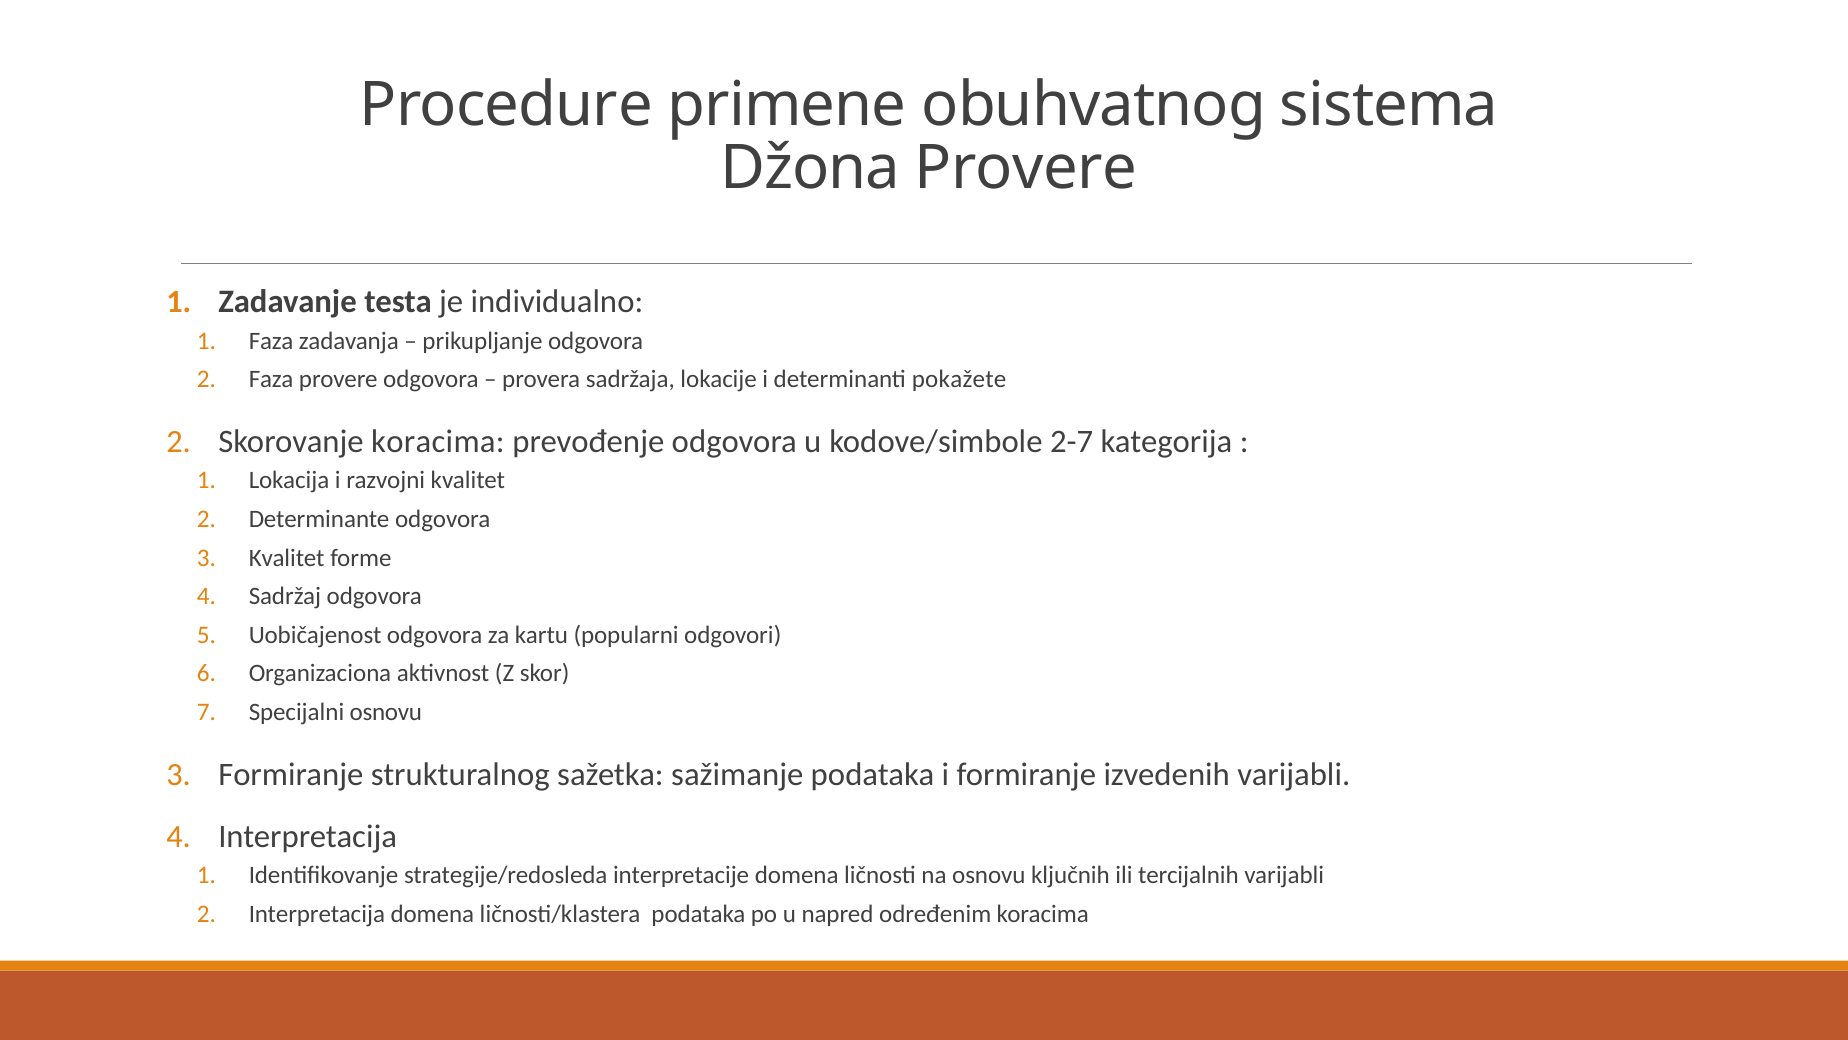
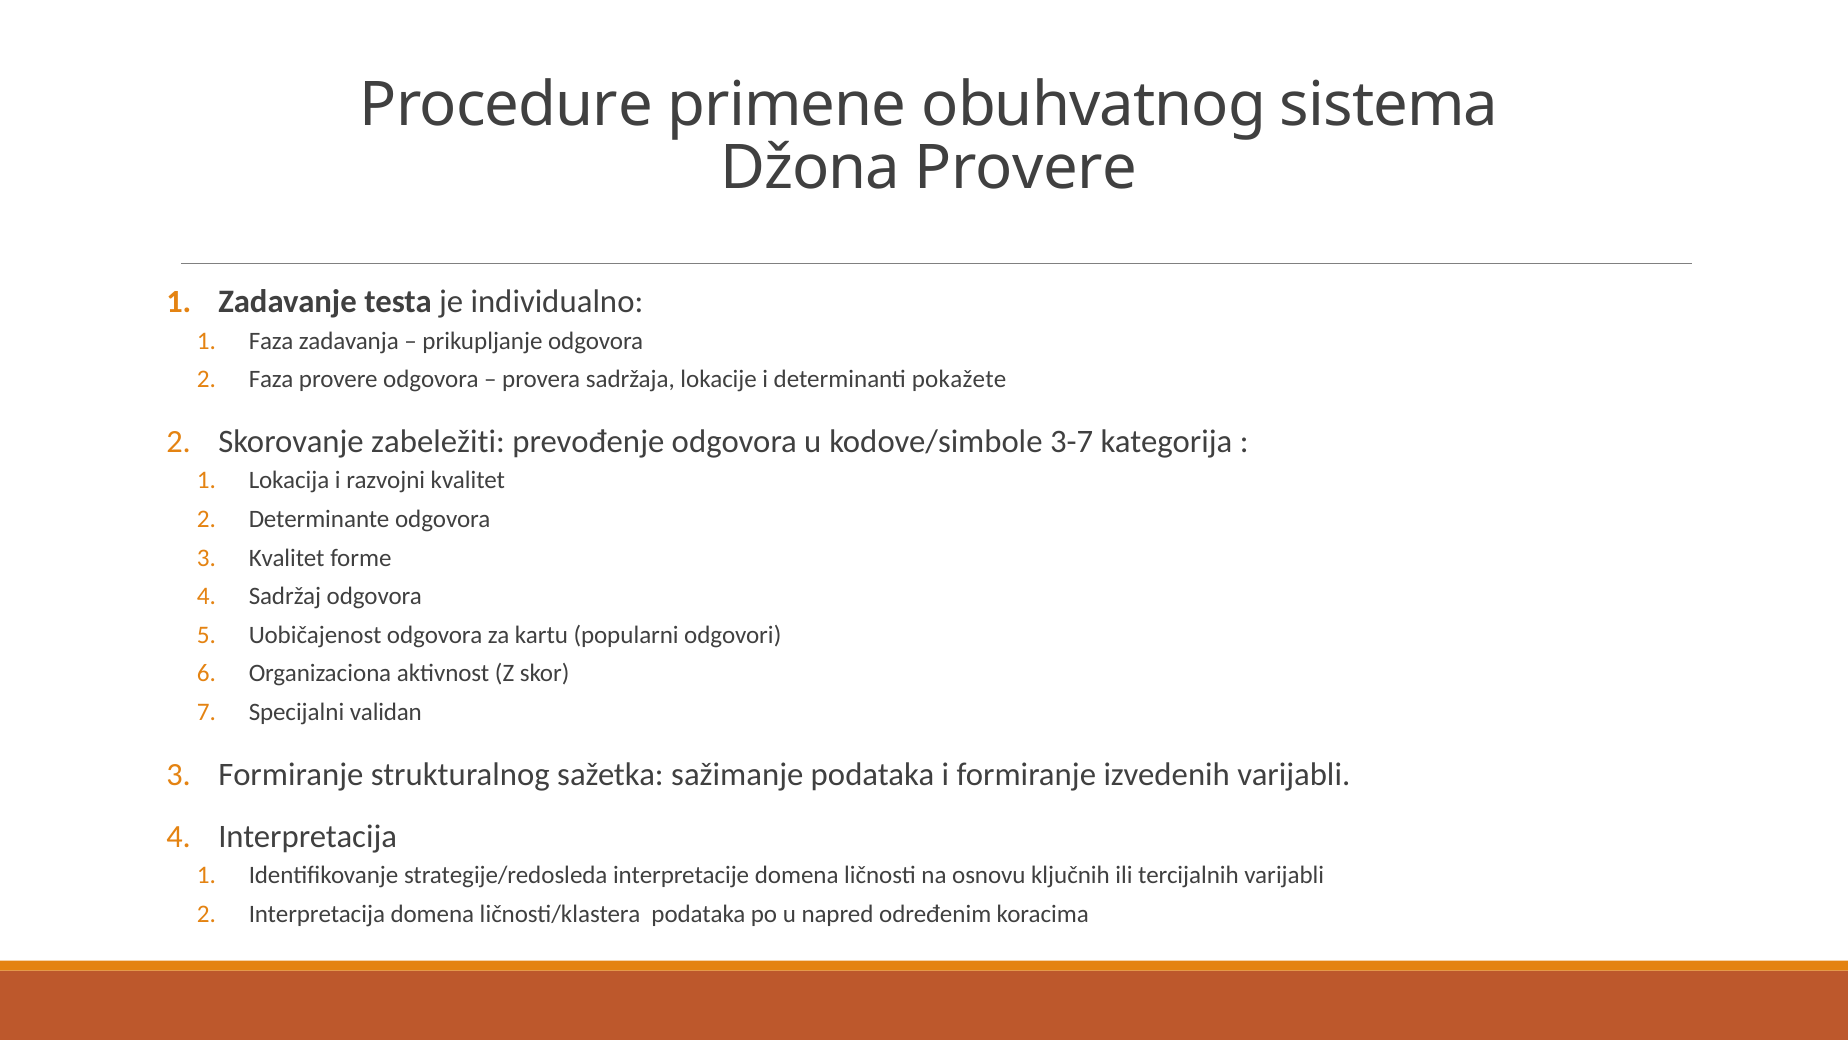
Skorovanje koracima: koracima -> zabeležiti
2-7: 2-7 -> 3-7
Specijalni osnovu: osnovu -> validan
